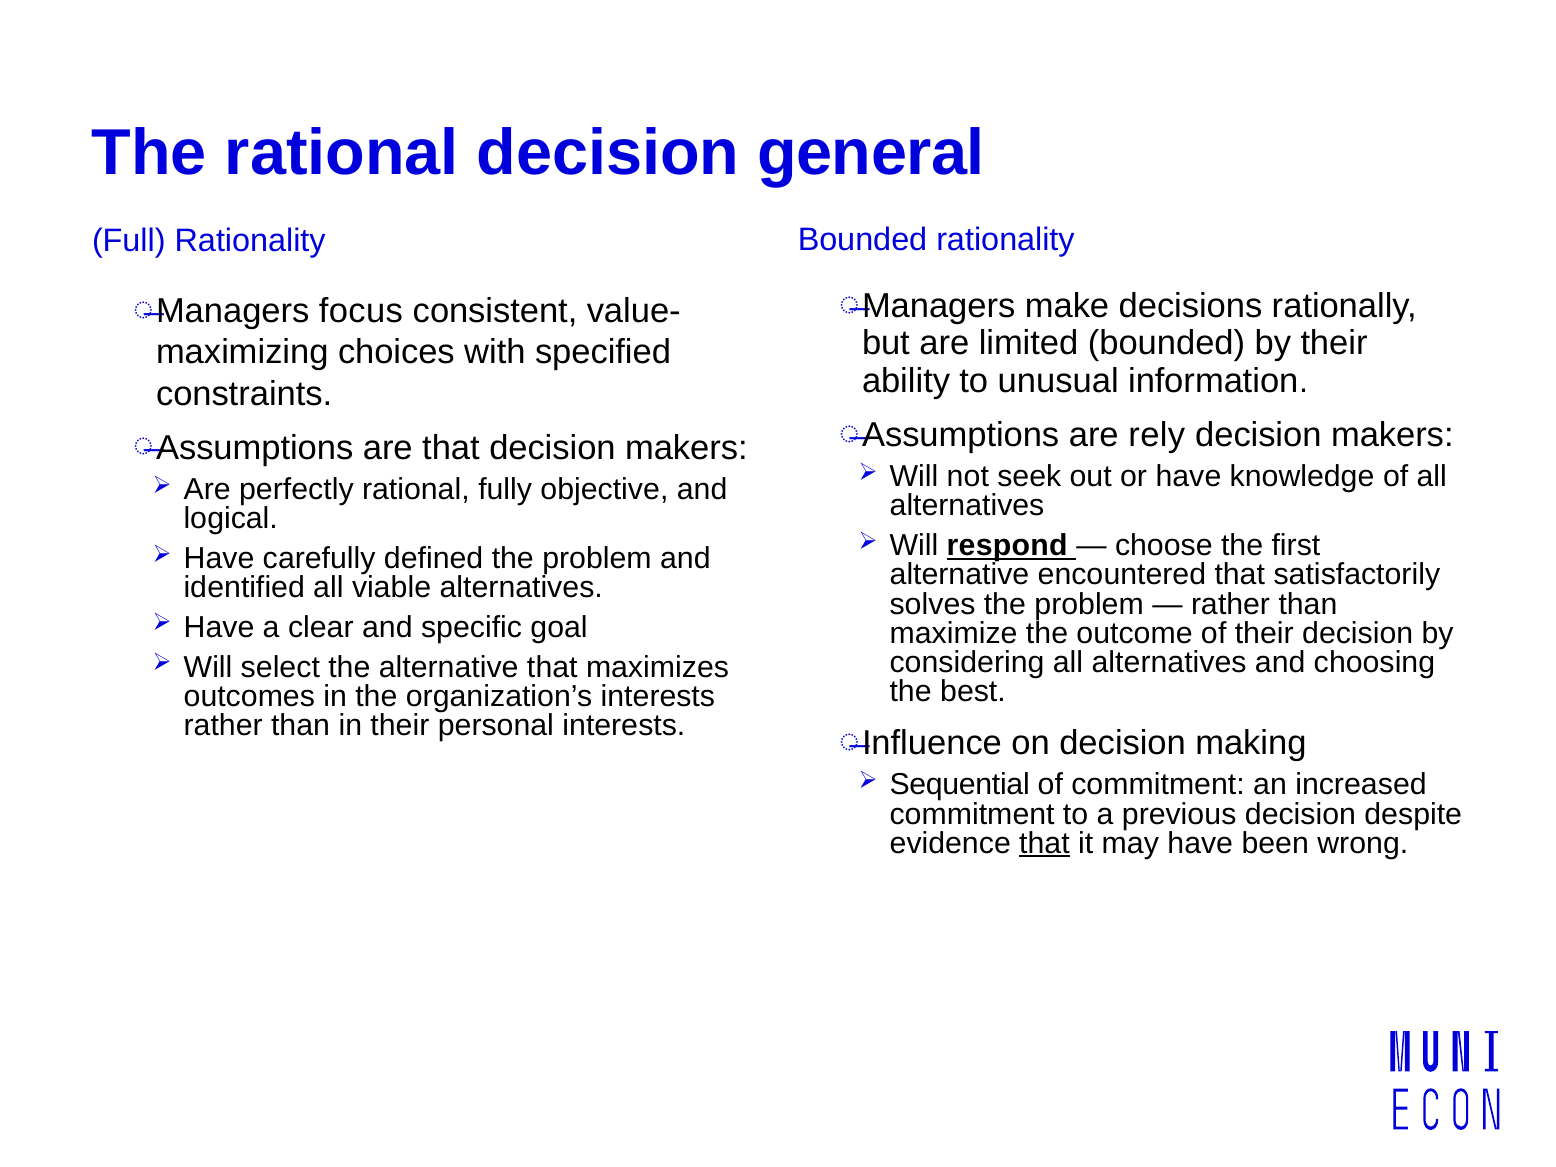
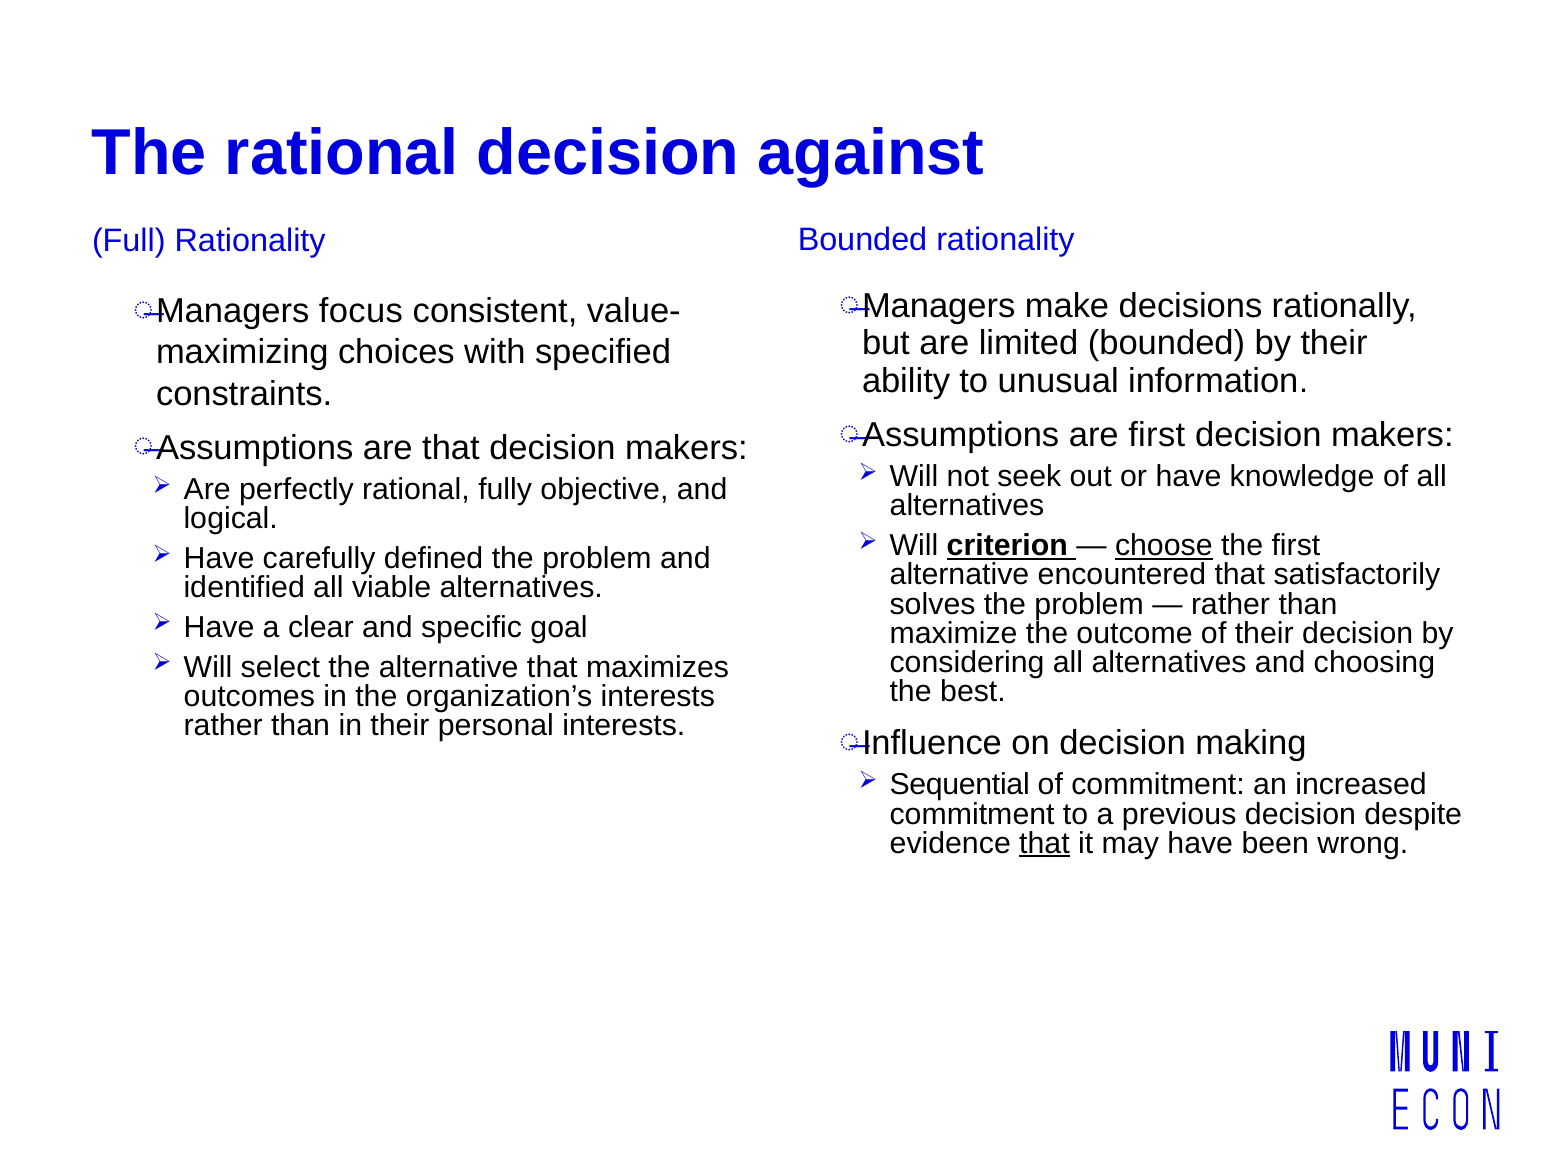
general: general -> against
are rely: rely -> first
respond: respond -> criterion
choose underline: none -> present
